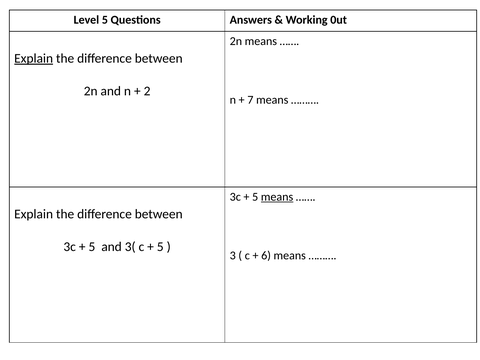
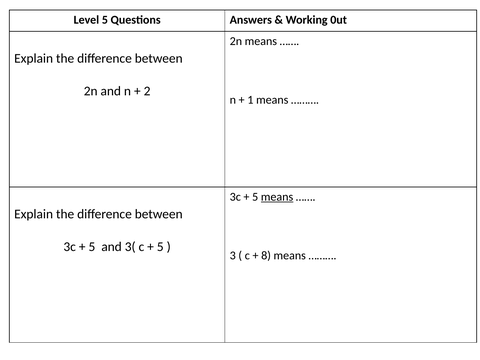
Explain at (34, 58) underline: present -> none
7: 7 -> 1
6: 6 -> 8
